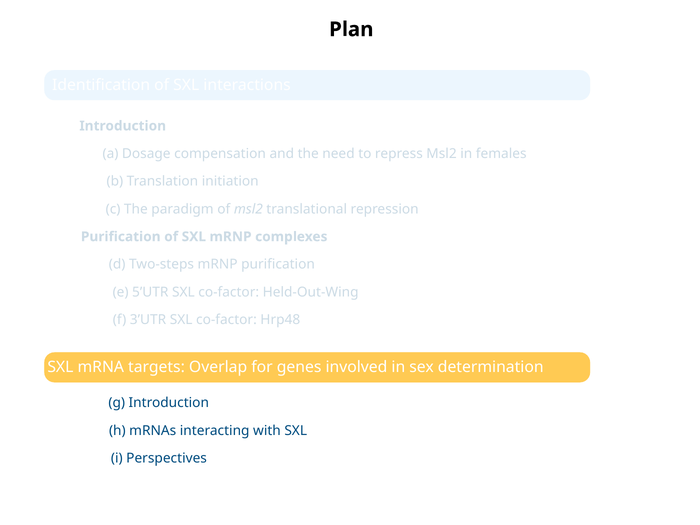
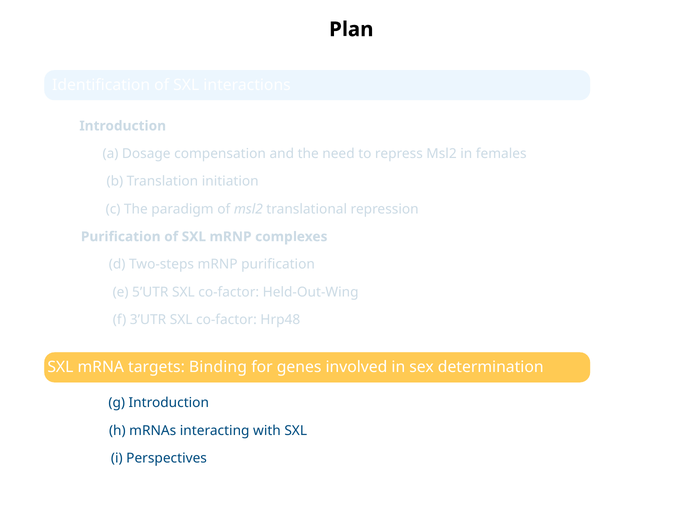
Overlap: Overlap -> Binding
